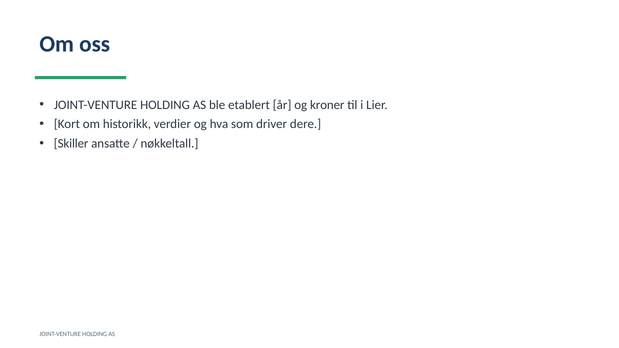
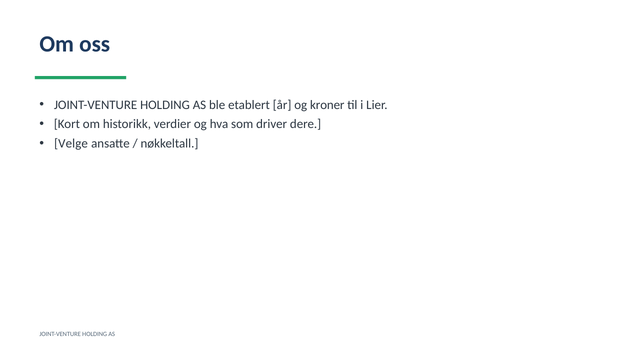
Skiller: Skiller -> Velge
